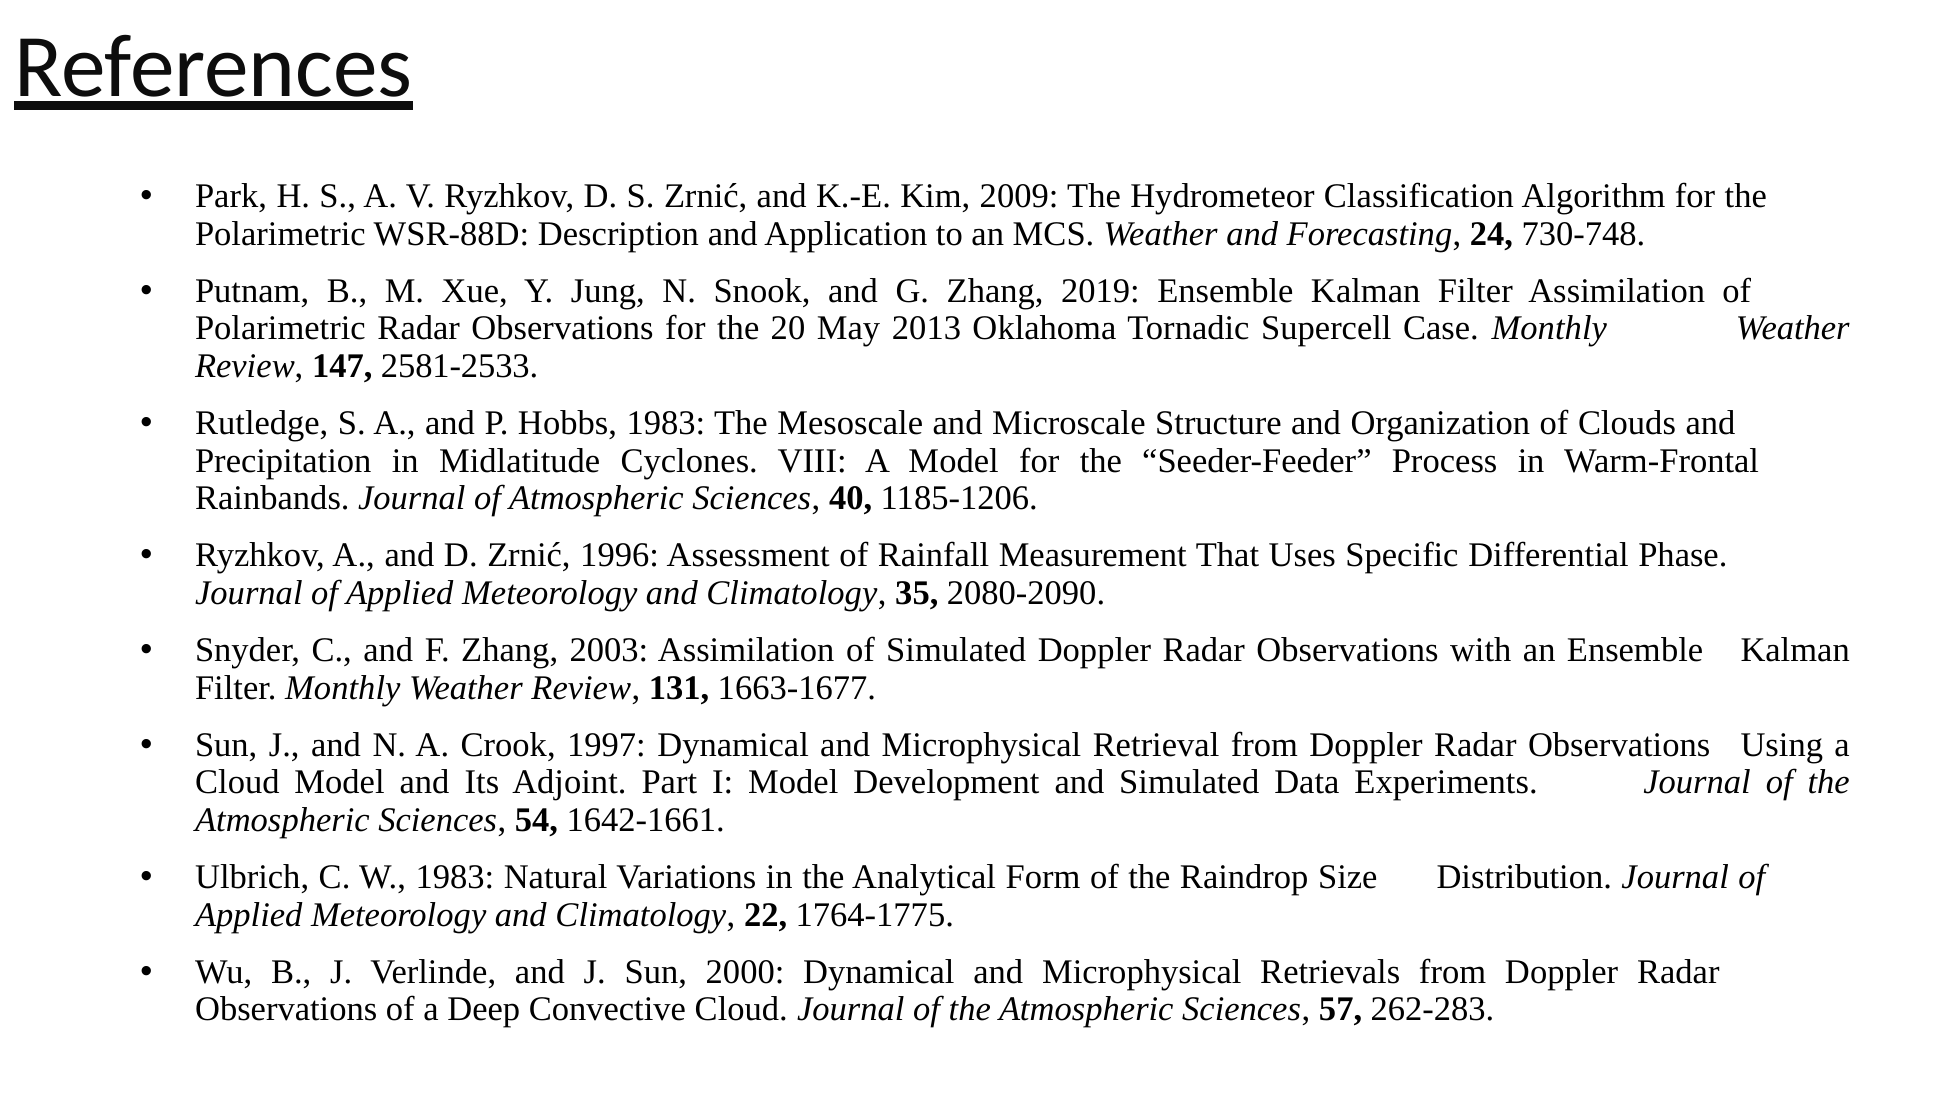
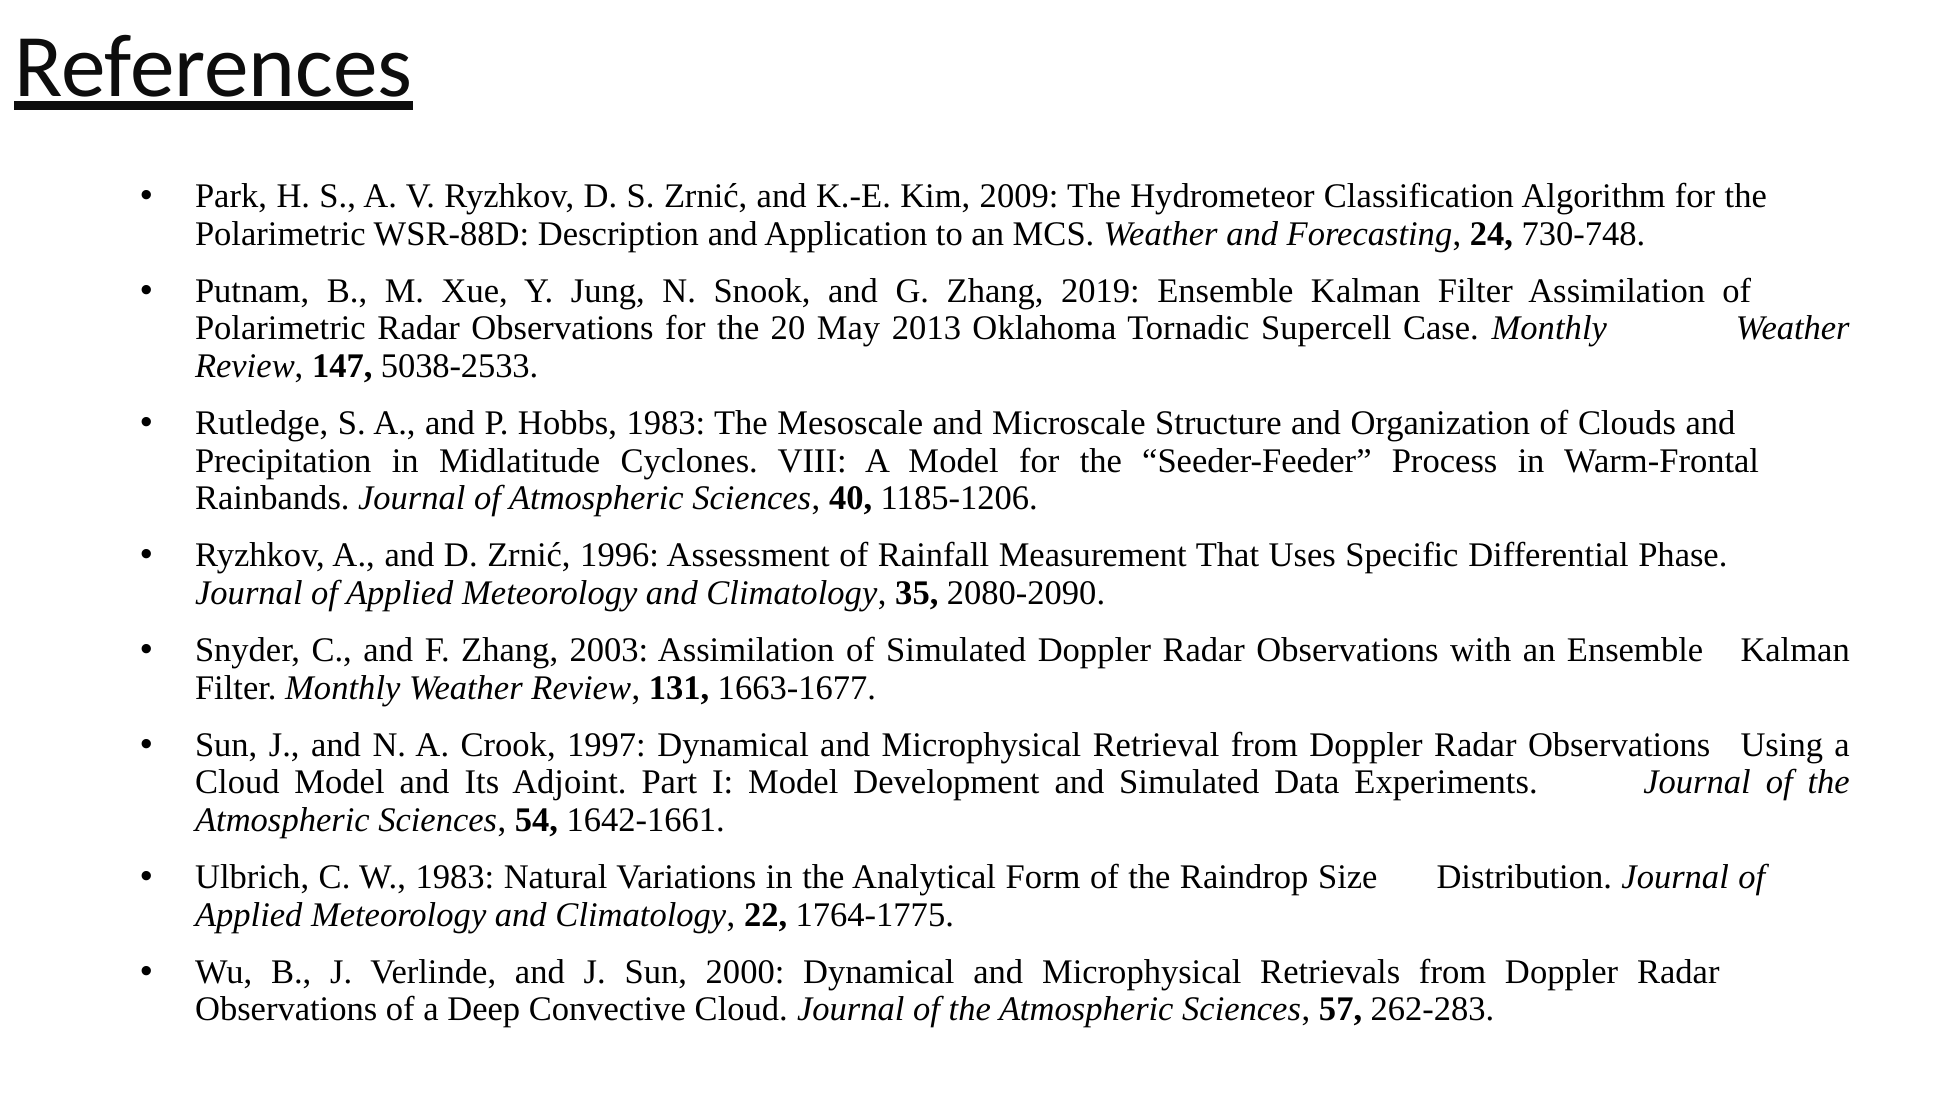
2581-2533: 2581-2533 -> 5038-2533
